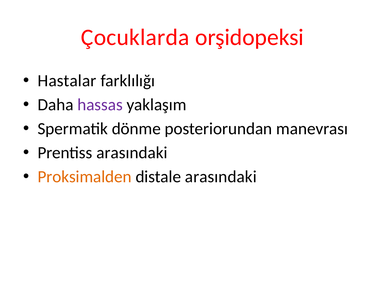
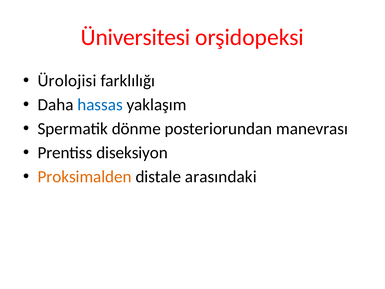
Çocuklarda: Çocuklarda -> Üniversitesi
Hastalar: Hastalar -> Ürolojisi
hassas colour: purple -> blue
Prentiss arasındaki: arasındaki -> diseksiyon
